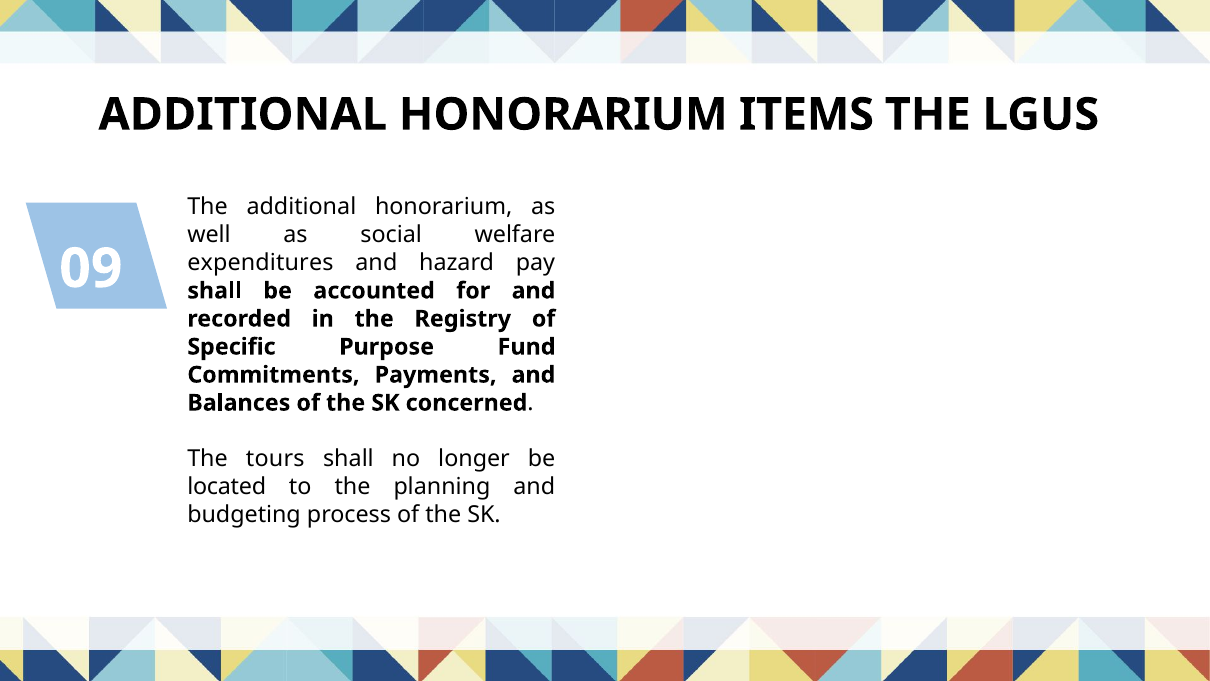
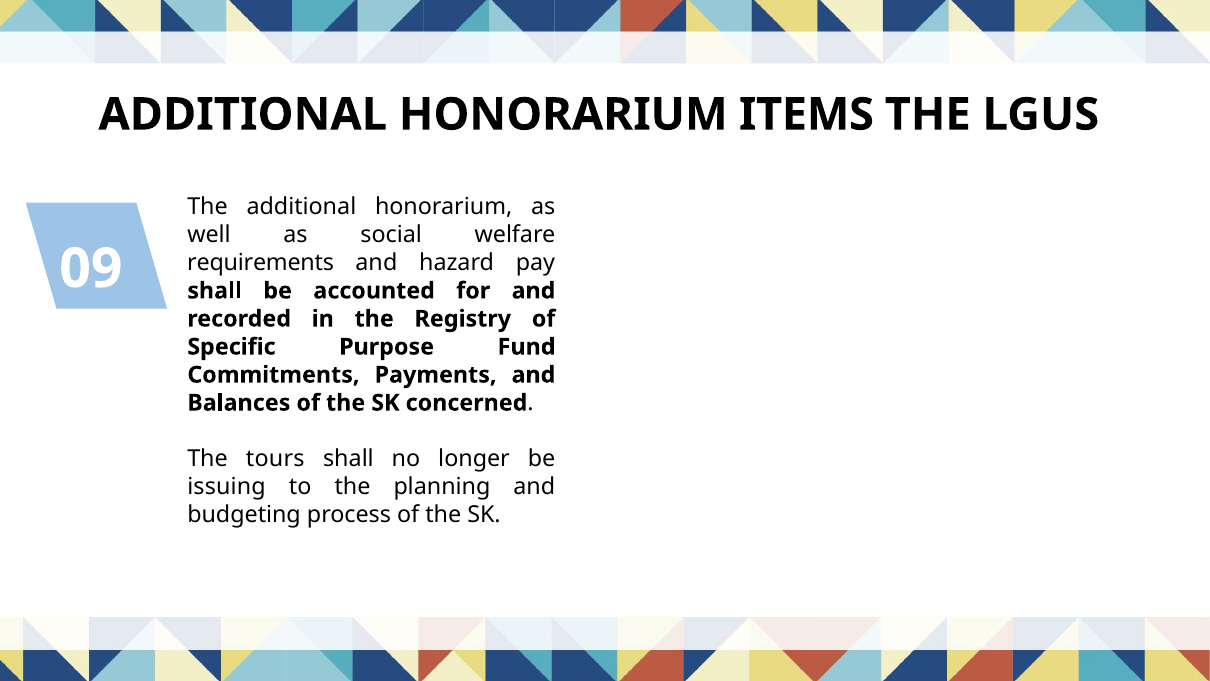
expenditures: expenditures -> requirements
located: located -> issuing
